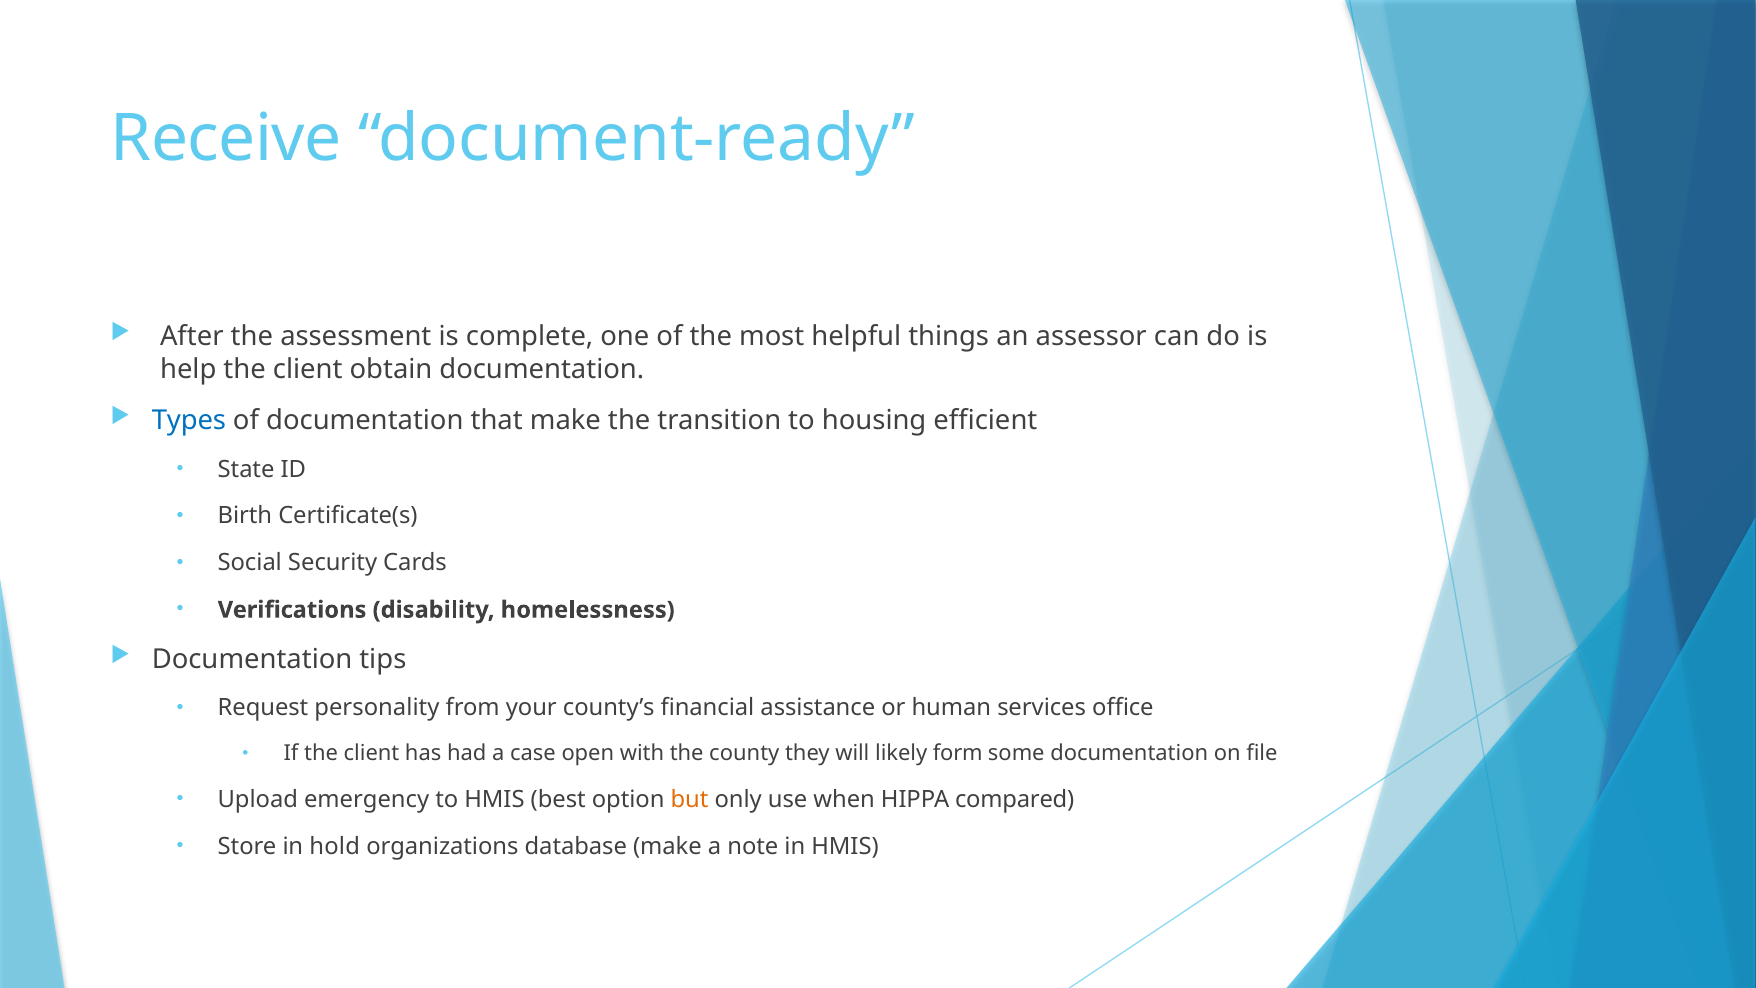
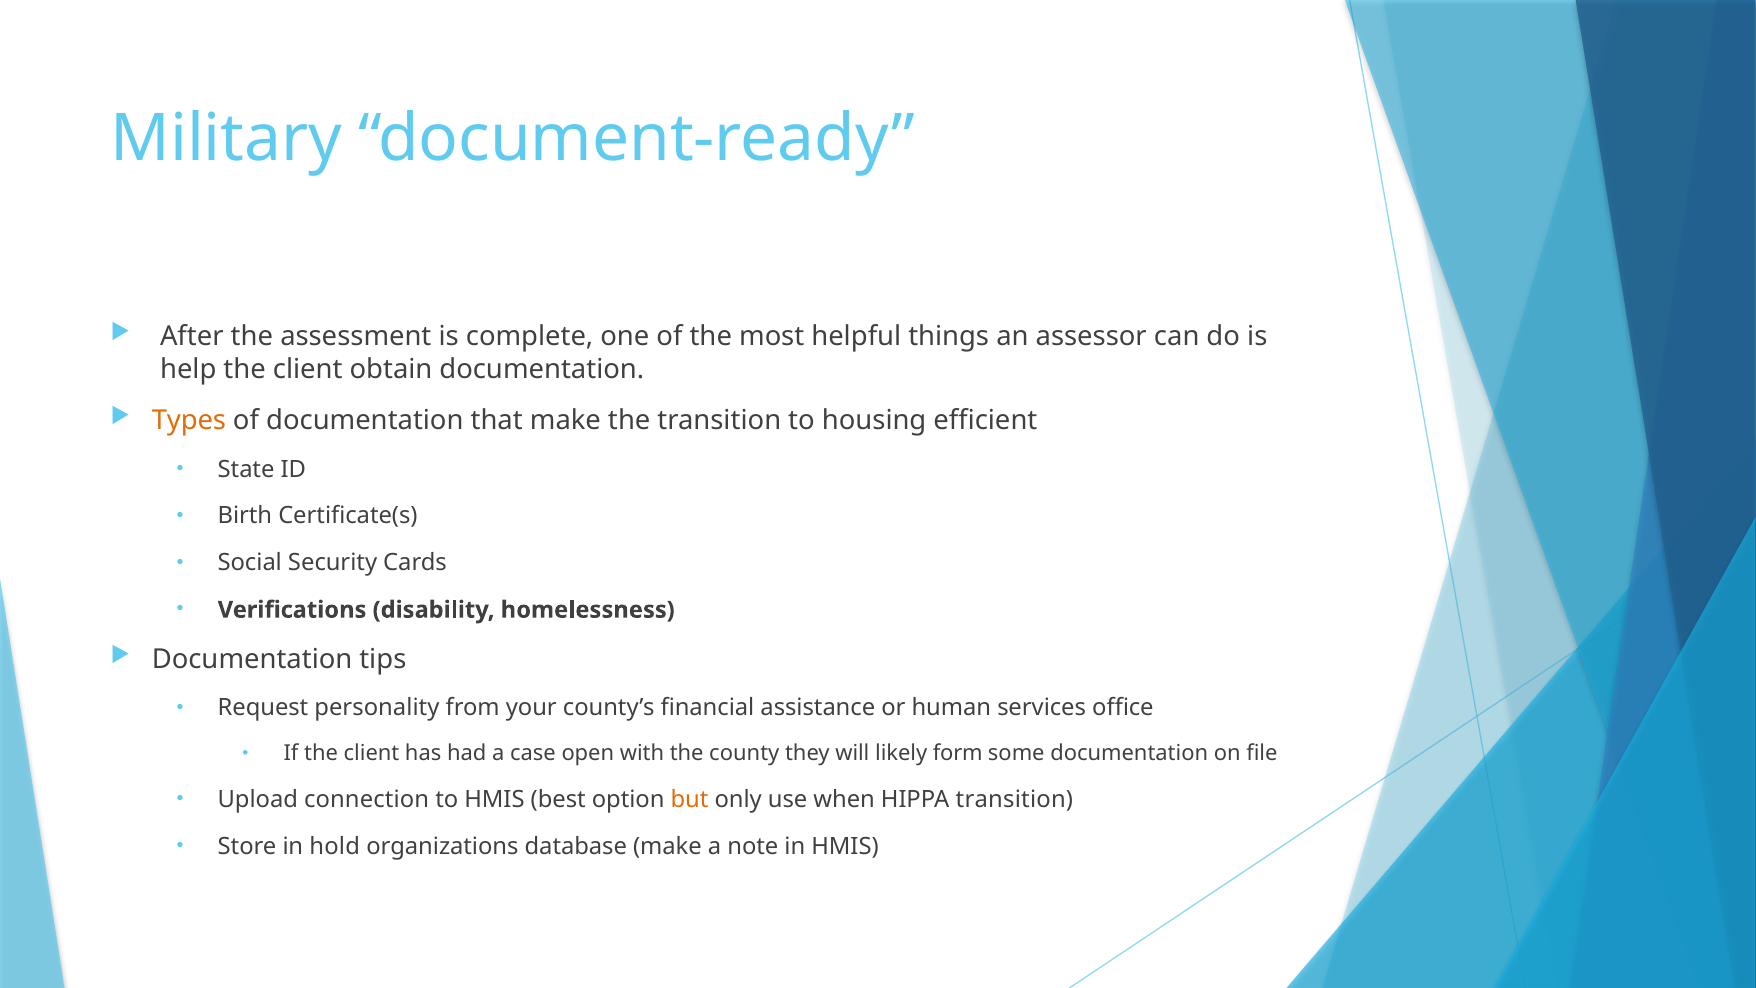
Receive: Receive -> Military
Types colour: blue -> orange
emergency: emergency -> connection
HIPPA compared: compared -> transition
